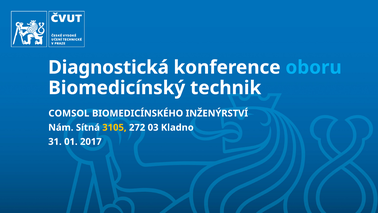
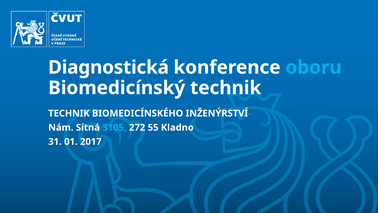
COMSOL at (69, 113): COMSOL -> TECHNIK
3105 colour: yellow -> light blue
03: 03 -> 55
